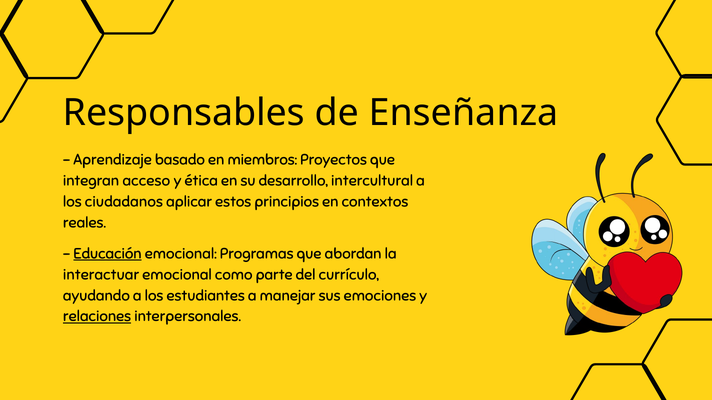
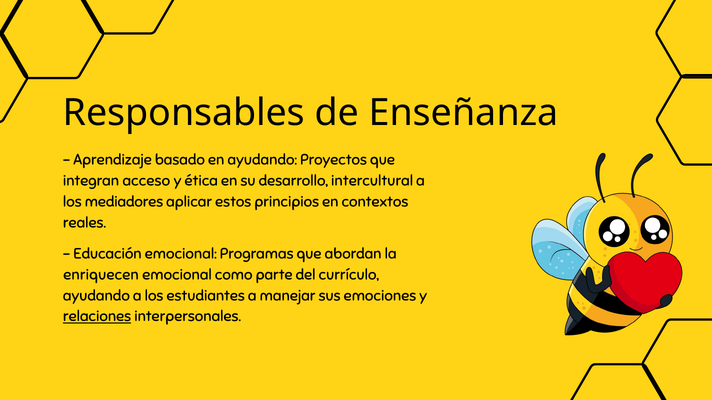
en miembros: miembros -> ayudando
ciudadanos: ciudadanos -> mediadores
Educación underline: present -> none
interactuar: interactuar -> enriquecen
